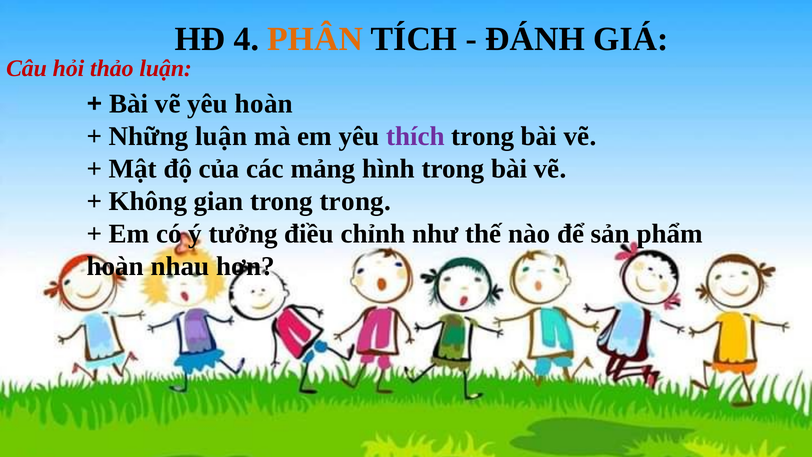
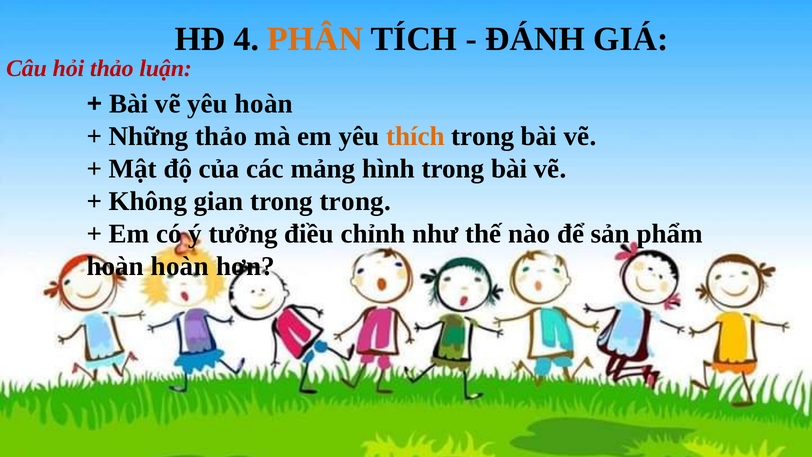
Những luận: luận -> thảo
thích colour: purple -> orange
hoàn nhau: nhau -> hoàn
